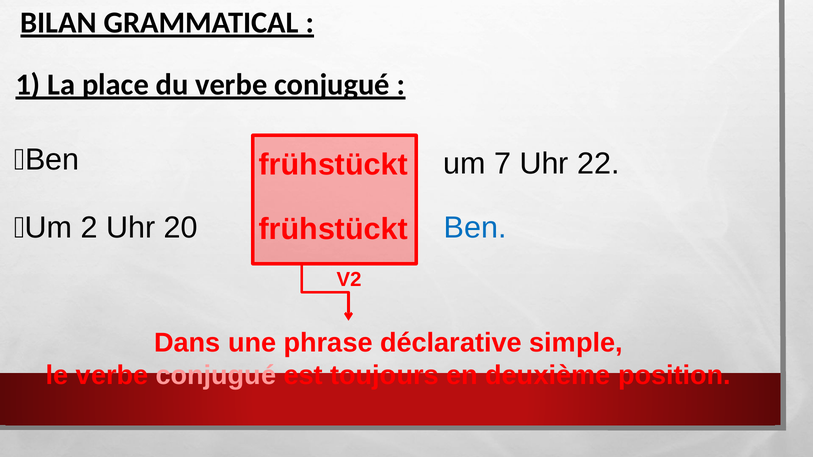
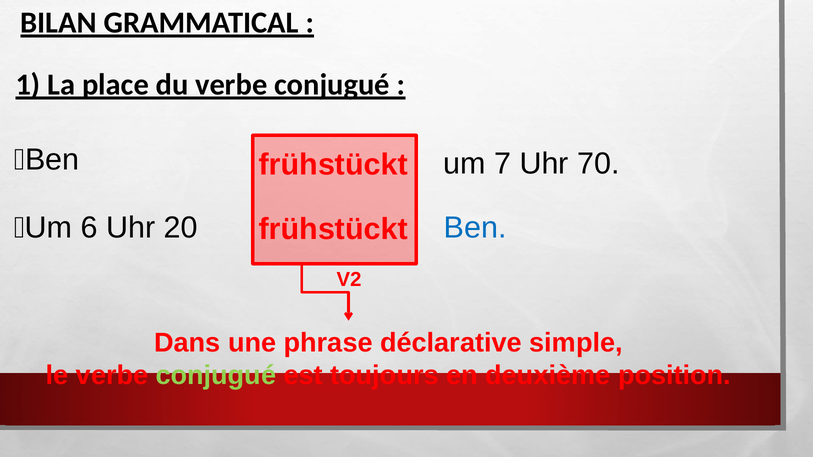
22: 22 -> 70
2: 2 -> 6
conjugué at (216, 375) colour: pink -> light green
